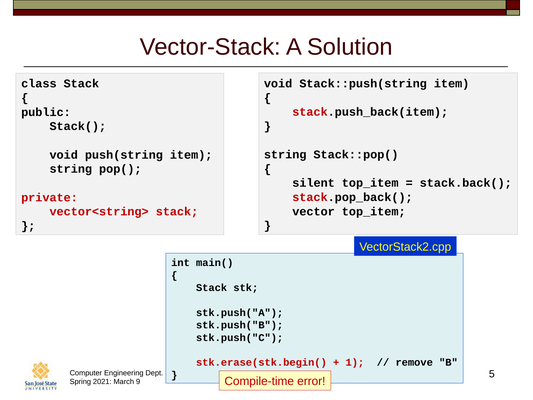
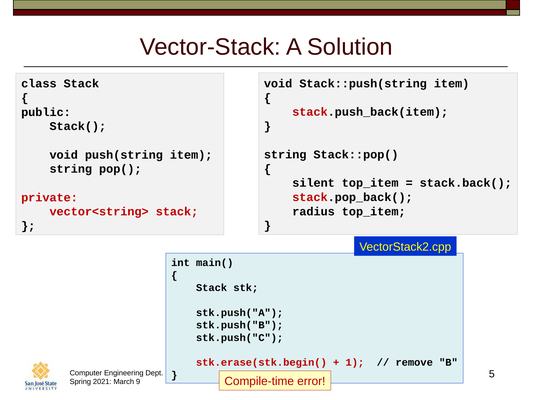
vector: vector -> radius
